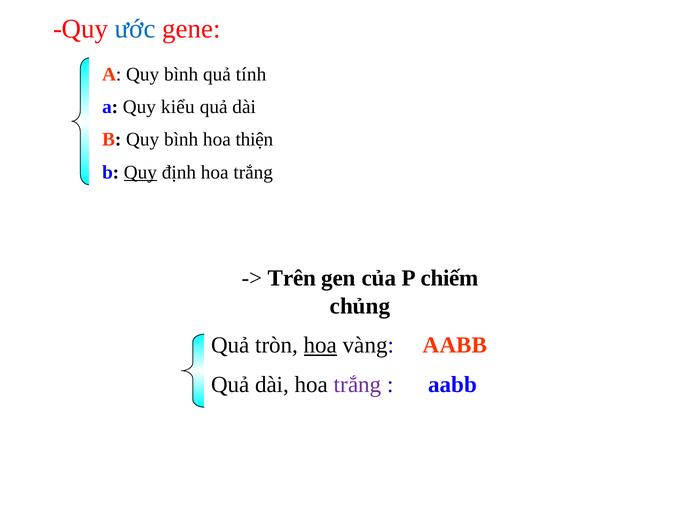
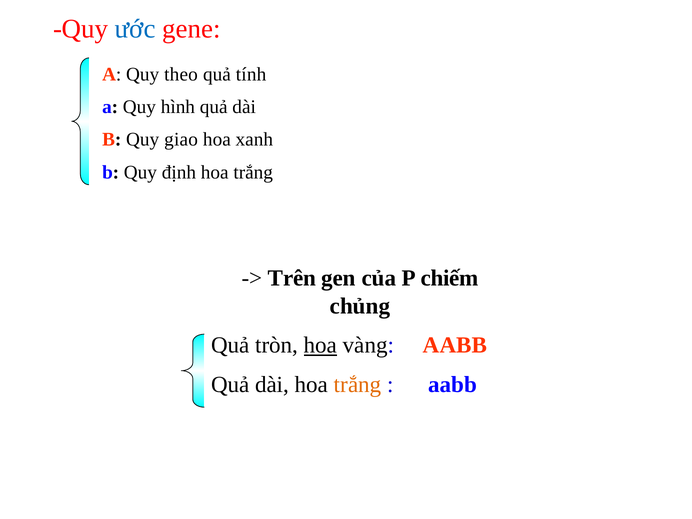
A Quy bình: bình -> theo
kiểu: kiểu -> hình
B Quy bình: bình -> giao
thiện: thiện -> xanh
Quy at (140, 172) underline: present -> none
trắng at (358, 384) colour: purple -> orange
